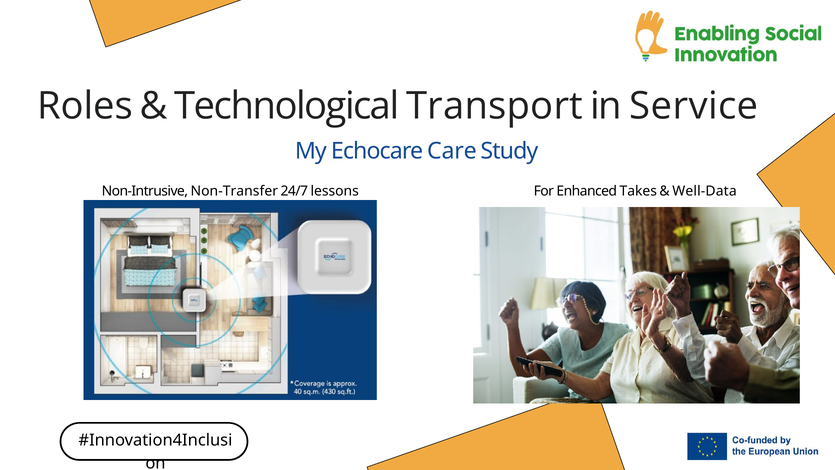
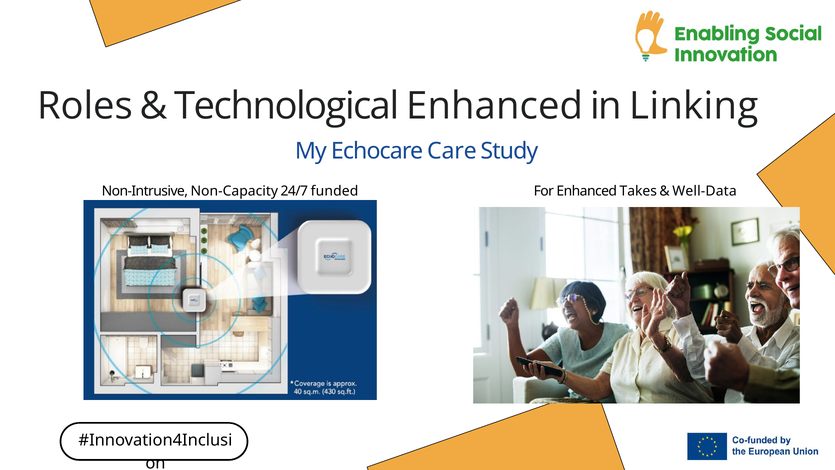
Technological Transport: Transport -> Enhanced
Service: Service -> Linking
Non-Transfer: Non-Transfer -> Non-Capacity
lessons: lessons -> funded
